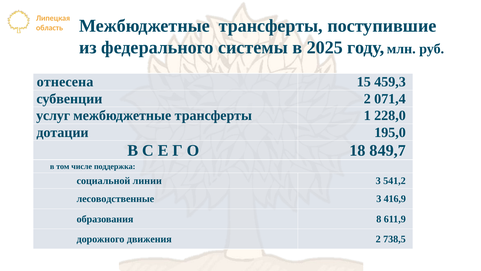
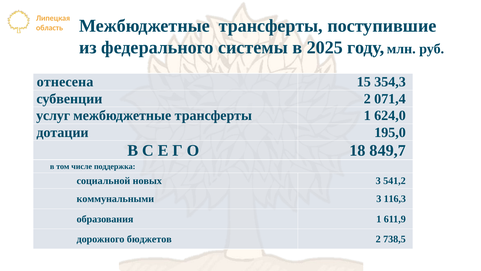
459,3: 459,3 -> 354,3
228,0: 228,0 -> 624,0
линии: линии -> новых
лесоводственные: лесоводственные -> коммунальными
416,9: 416,9 -> 116,3
образования 8: 8 -> 1
движения: движения -> бюджетов
